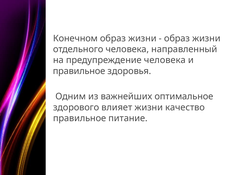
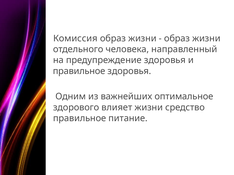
Конечном: Конечном -> Комиссия
предупреждение человека: человека -> здоровья
качество: качество -> средство
